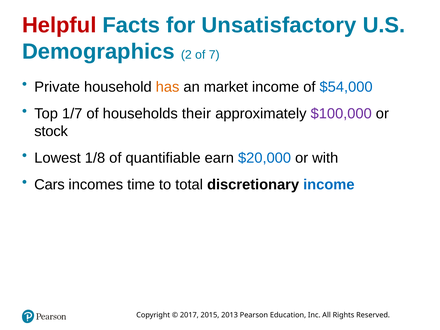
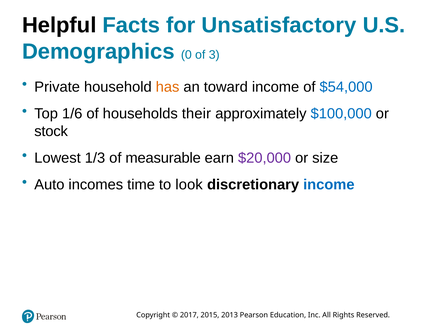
Helpful colour: red -> black
2: 2 -> 0
7: 7 -> 3
market: market -> toward
1/7: 1/7 -> 1/6
$100,000 colour: purple -> blue
1/8: 1/8 -> 1/3
quantifiable: quantifiable -> measurable
$20,000 colour: blue -> purple
with: with -> size
Cars: Cars -> Auto
total: total -> look
